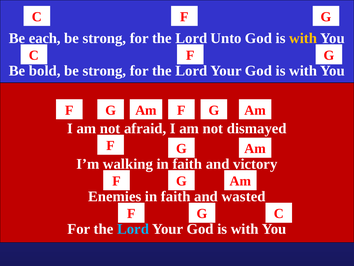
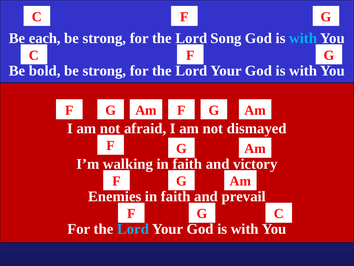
Unto: Unto -> Song
with at (303, 38) colour: yellow -> light blue
wasted: wasted -> prevail
